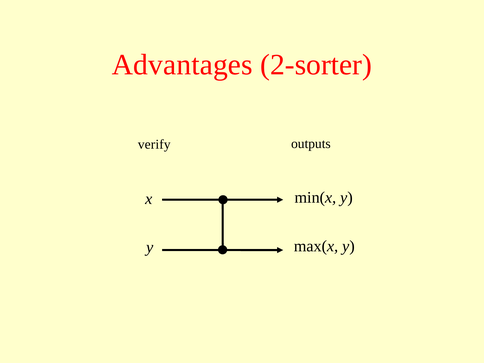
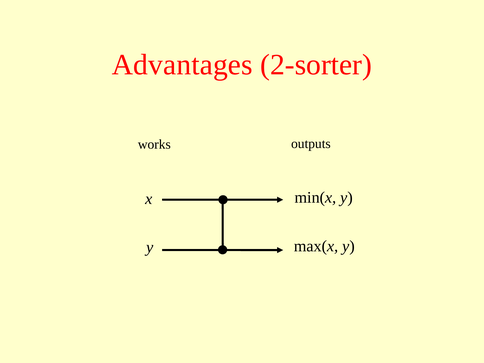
verify: verify -> works
